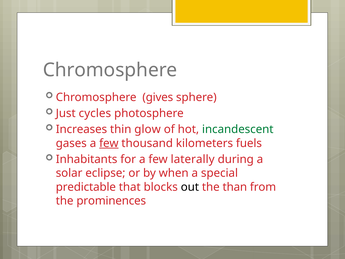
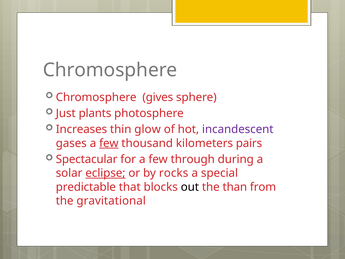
cycles: cycles -> plants
incandescent colour: green -> purple
fuels: fuels -> pairs
Inhabitants: Inhabitants -> Spectacular
laterally: laterally -> through
eclipse underline: none -> present
when: when -> rocks
prominences: prominences -> gravitational
